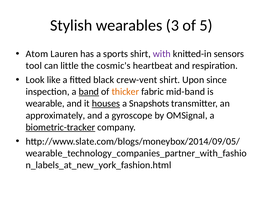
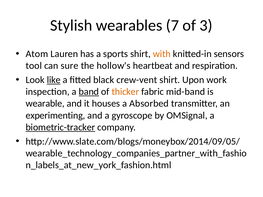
3: 3 -> 7
5: 5 -> 3
with colour: purple -> orange
little: little -> sure
cosmic's: cosmic's -> hollow's
like underline: none -> present
since: since -> work
houses underline: present -> none
Snapshots: Snapshots -> Absorbed
approximately: approximately -> experimenting
